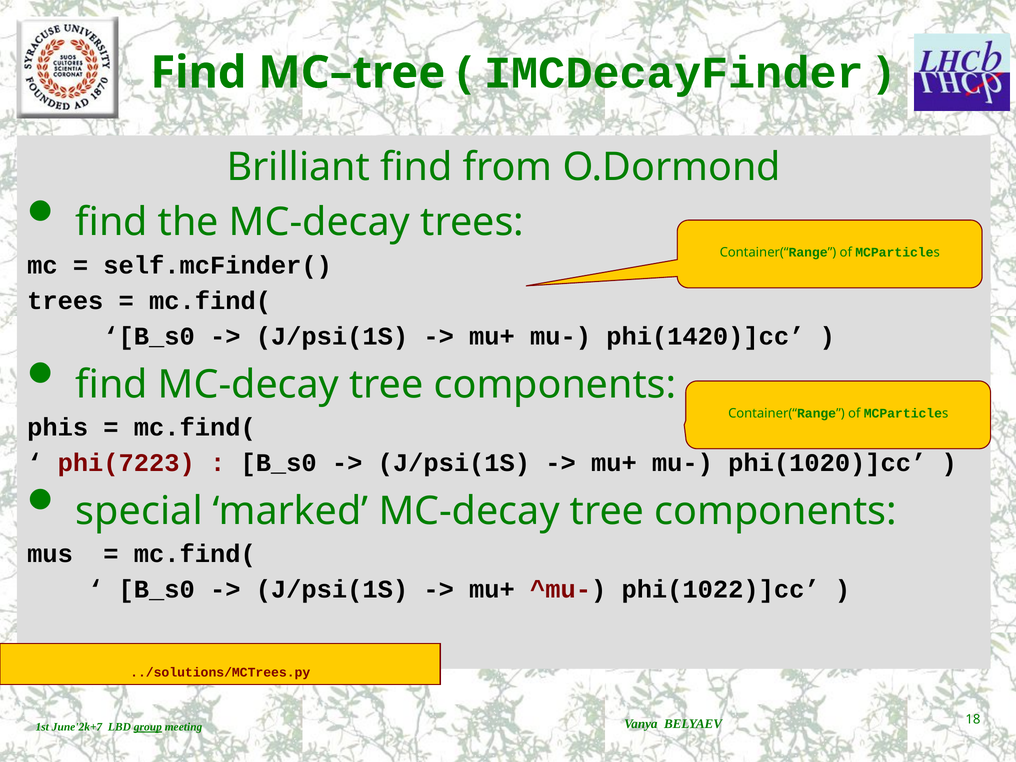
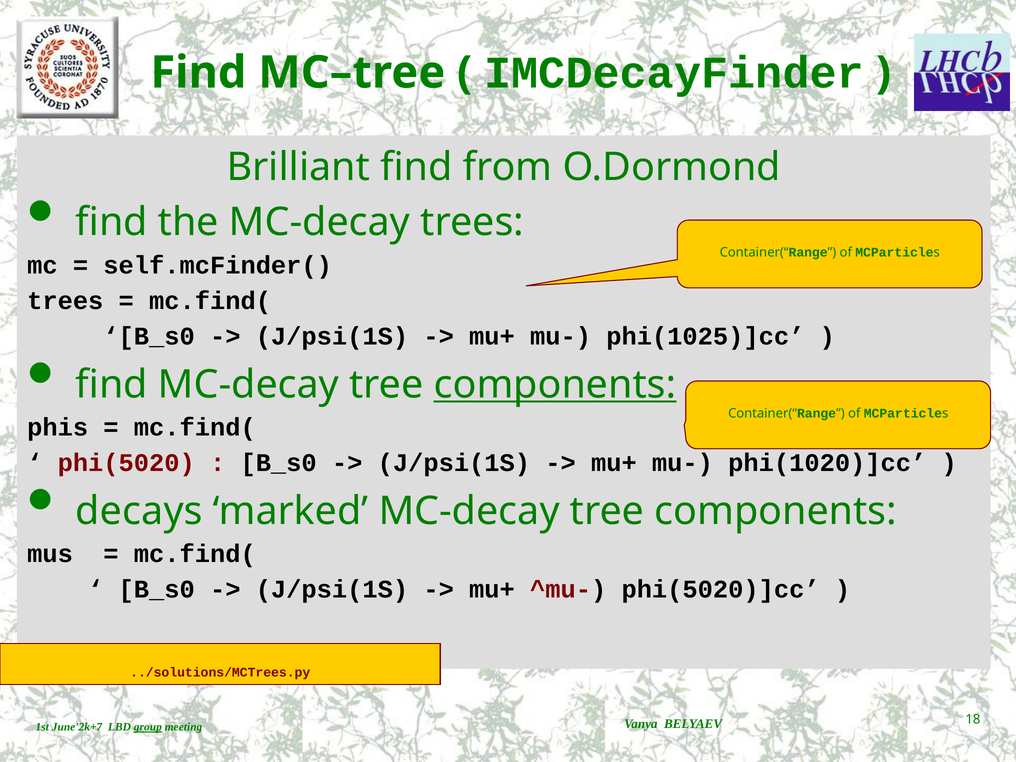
phi(1420)]cc: phi(1420)]cc -> phi(1025)]cc
components at (555, 384) underline: none -> present
phi(7223: phi(7223 -> phi(5020
special: special -> decays
phi(1022)]cc: phi(1022)]cc -> phi(5020)]cc
